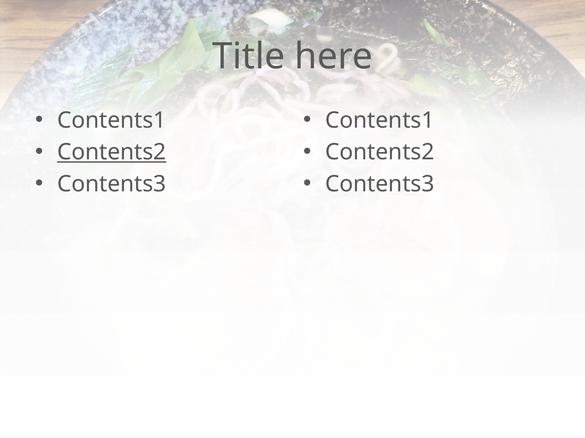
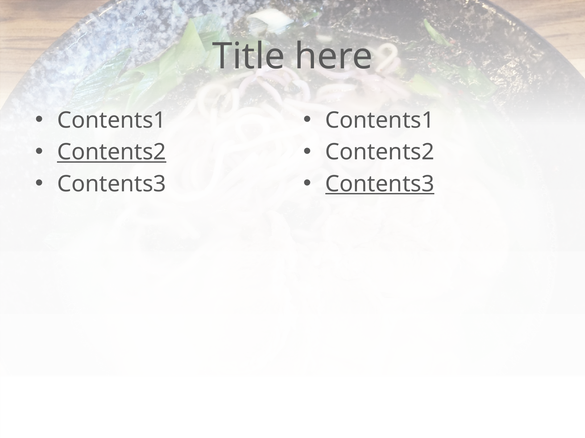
Contents3 at (380, 184) underline: none -> present
